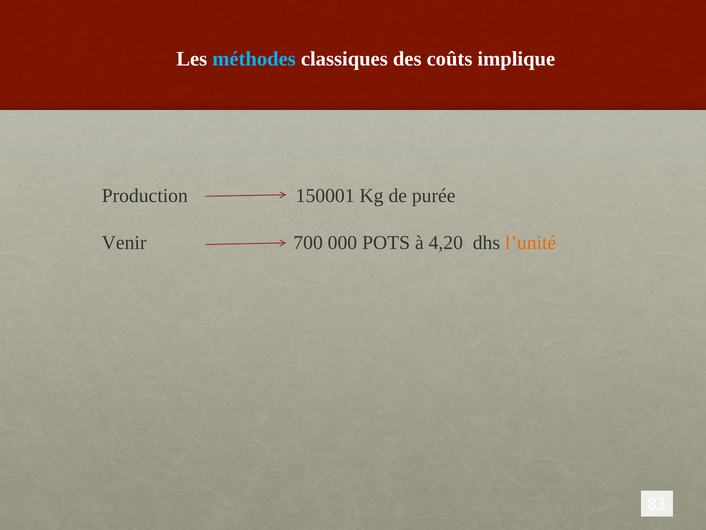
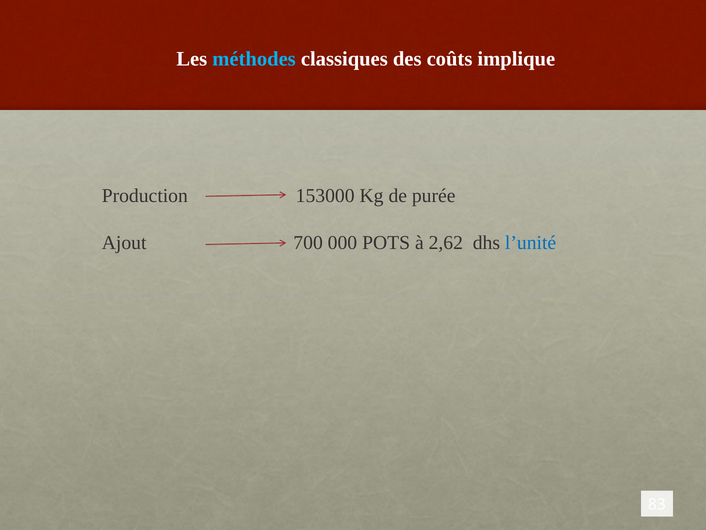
150001: 150001 -> 153000
Venir: Venir -> Ajout
4,20: 4,20 -> 2,62
l’unité colour: orange -> blue
